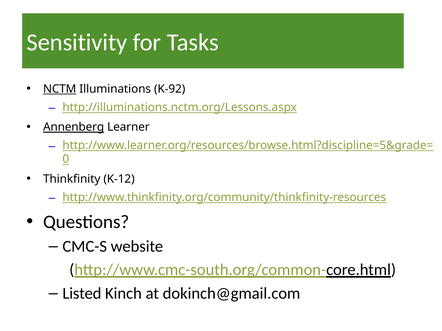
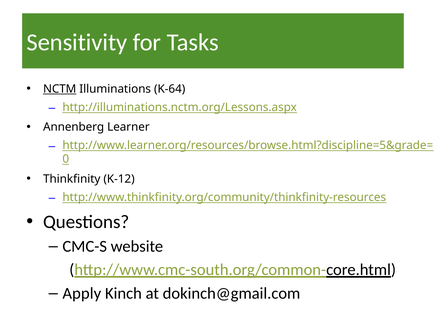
K-92: K-92 -> K-64
Annenberg underline: present -> none
Listed: Listed -> Apply
